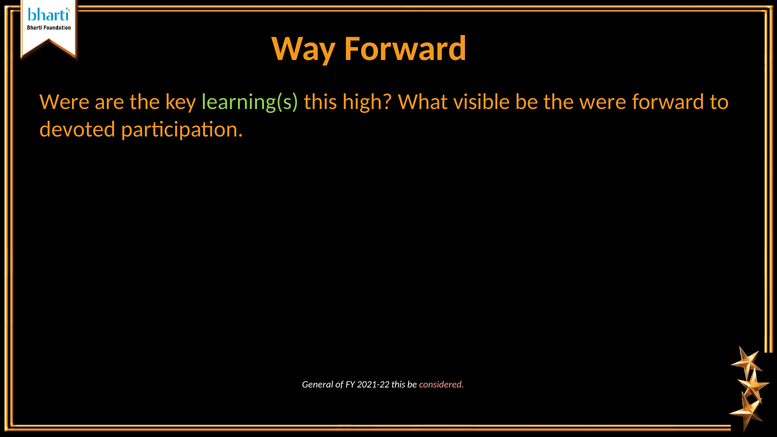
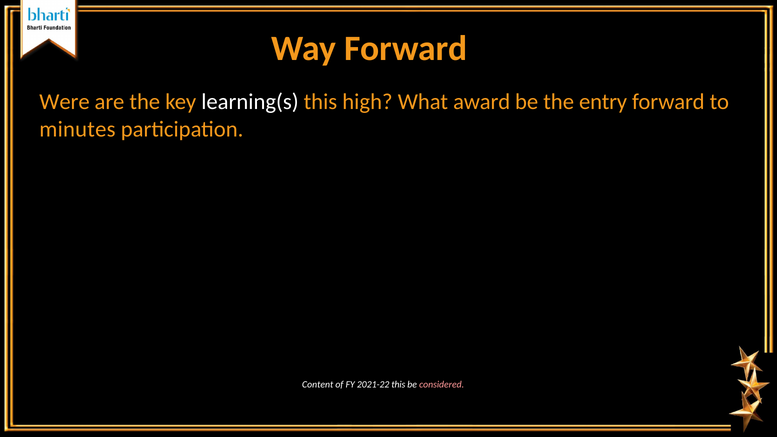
learning(s colour: light green -> white
visible: visible -> award
the were: were -> entry
devoted: devoted -> minutes
General: General -> Content
